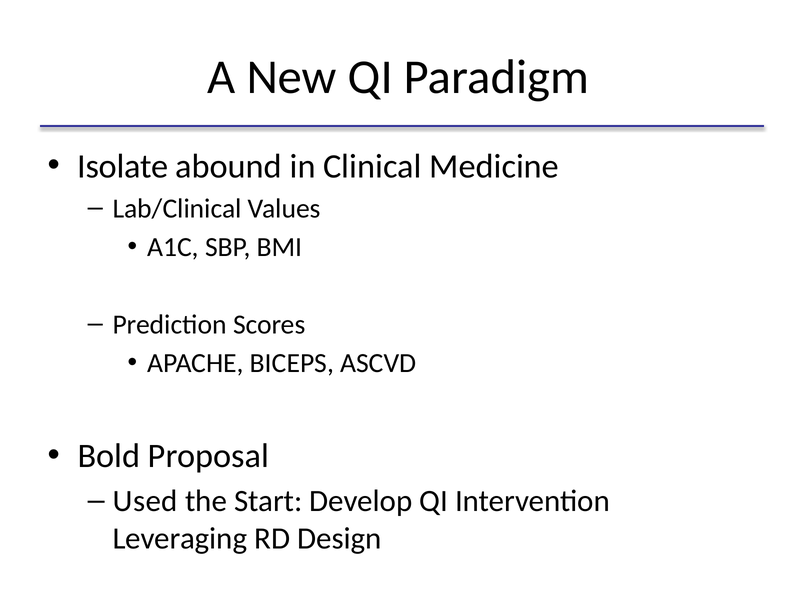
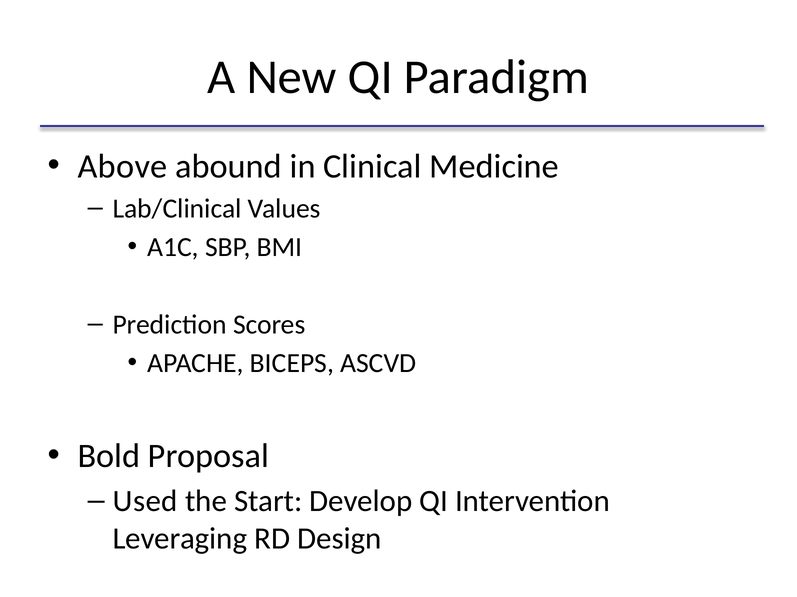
Isolate: Isolate -> Above
